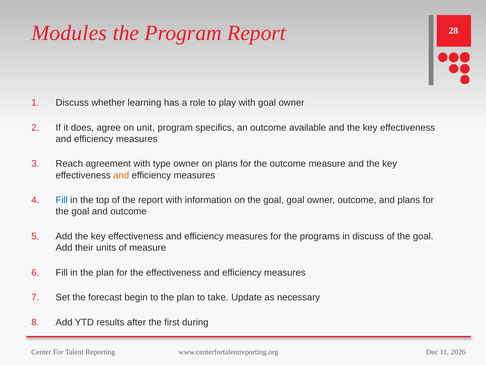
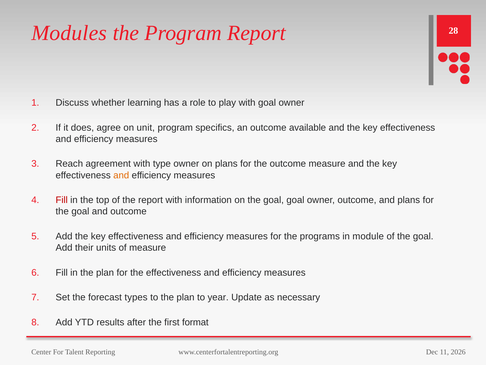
Fill at (62, 200) colour: blue -> red
in discuss: discuss -> module
begin: begin -> types
take: take -> year
during: during -> format
